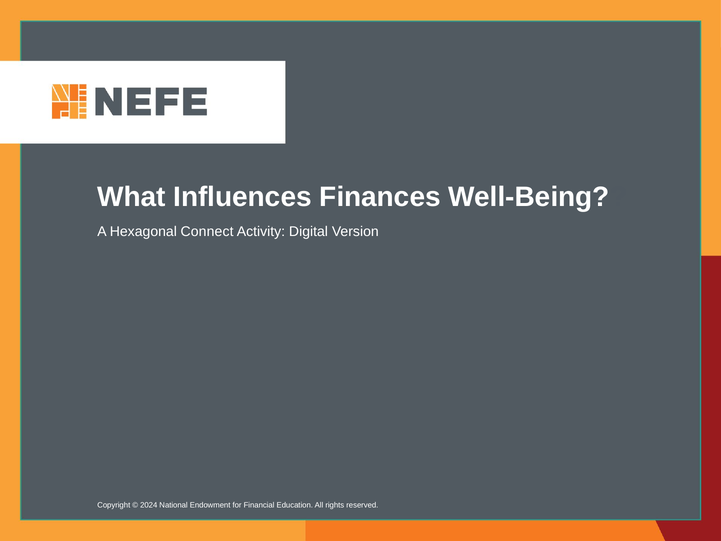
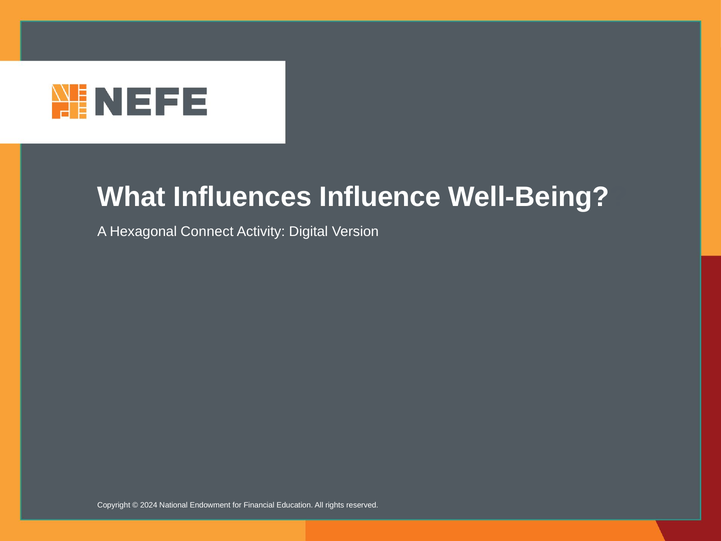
Finances: Finances -> Influence
